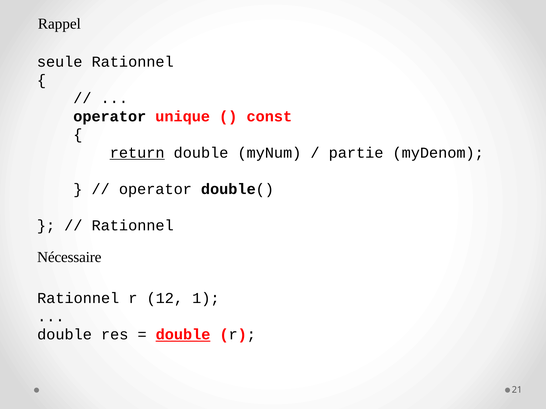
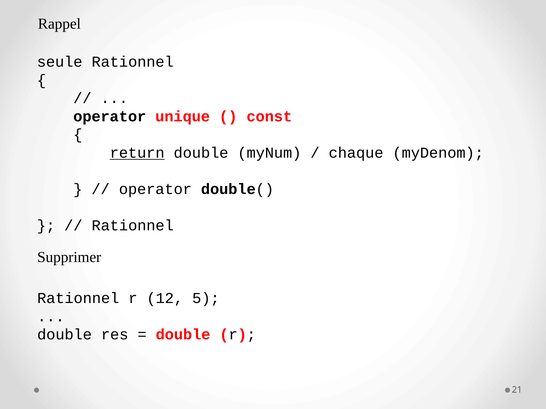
partie: partie -> chaque
Nécessaire: Nécessaire -> Supprimer
1: 1 -> 5
double at (183, 335) underline: present -> none
